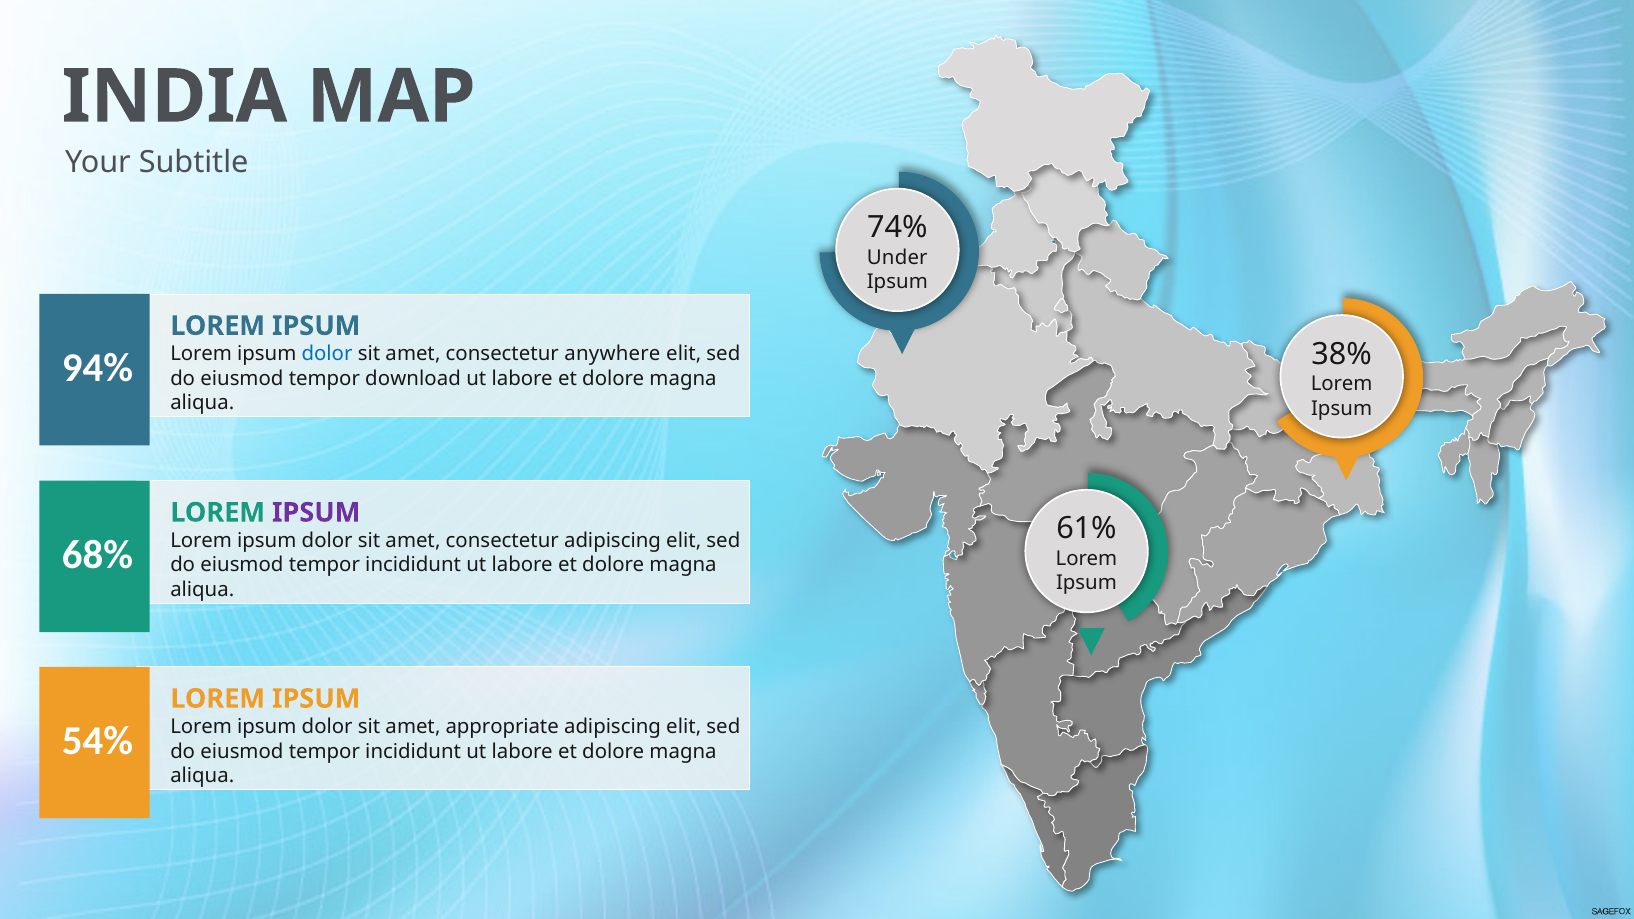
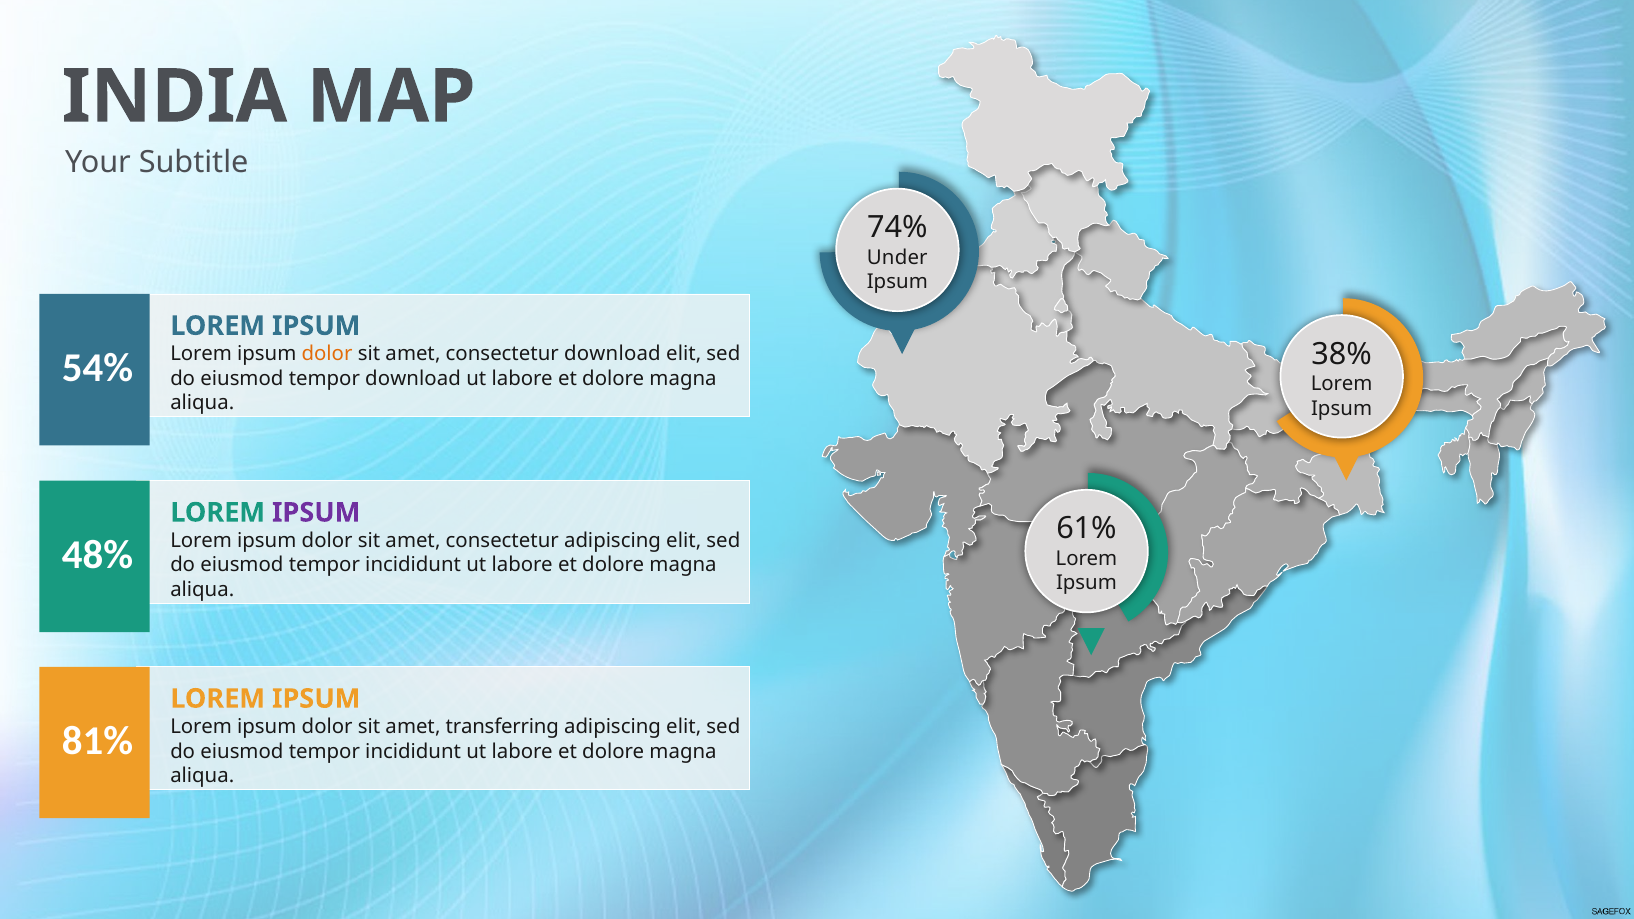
dolor at (327, 354) colour: blue -> orange
consectetur anywhere: anywhere -> download
94%: 94% -> 54%
68%: 68% -> 48%
appropriate: appropriate -> transferring
54%: 54% -> 81%
